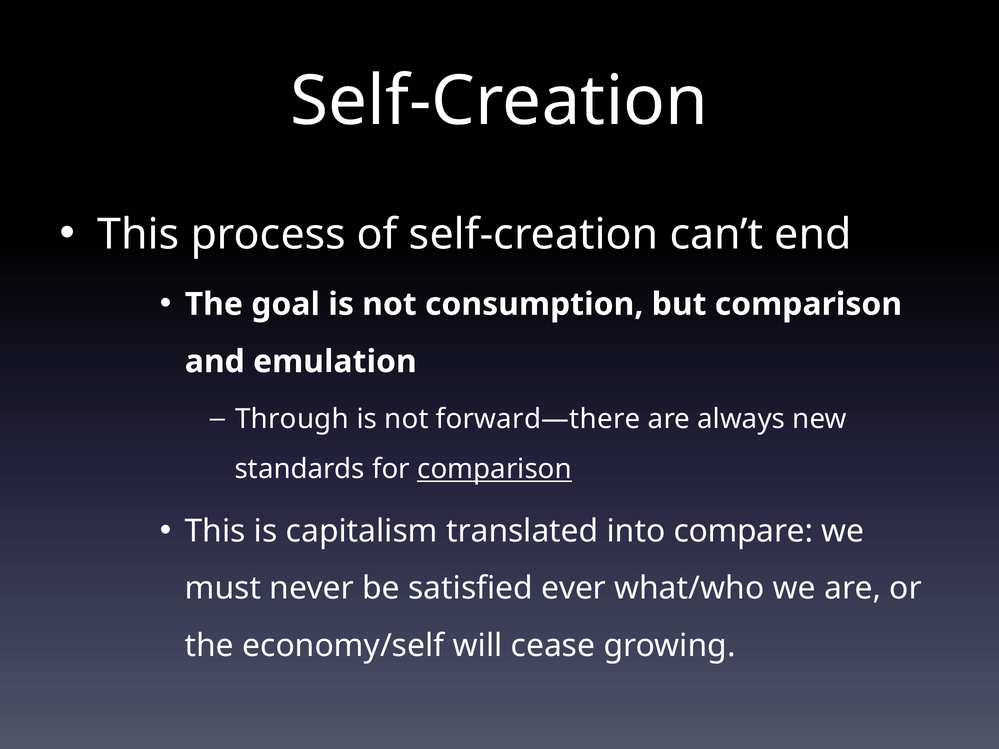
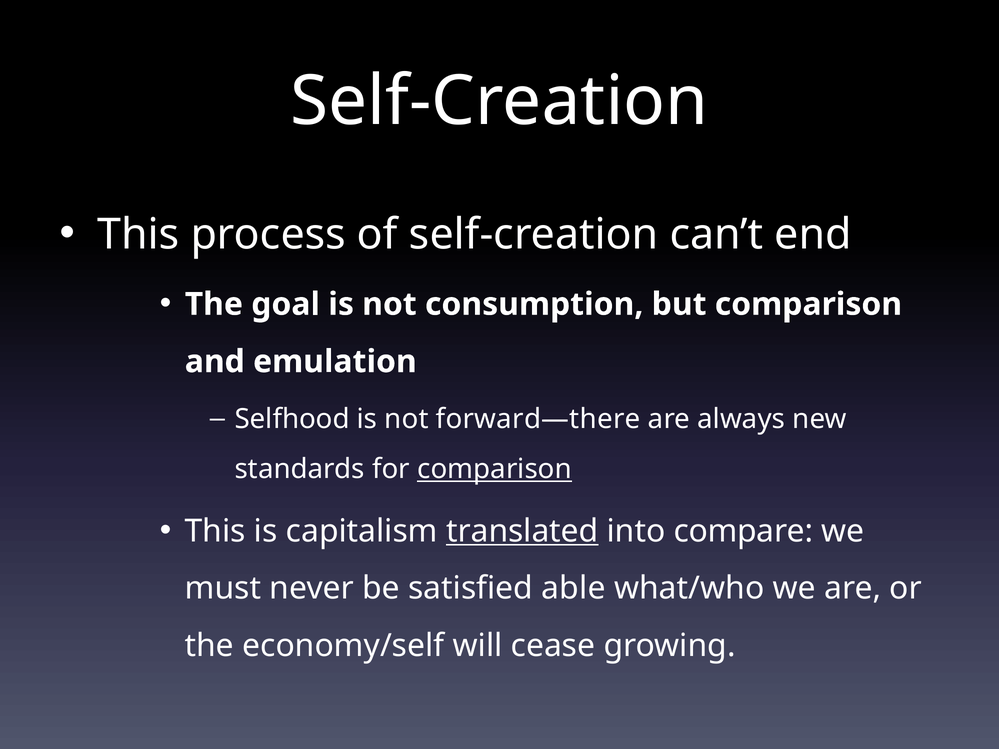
Through: Through -> Selfhood
translated underline: none -> present
ever: ever -> able
